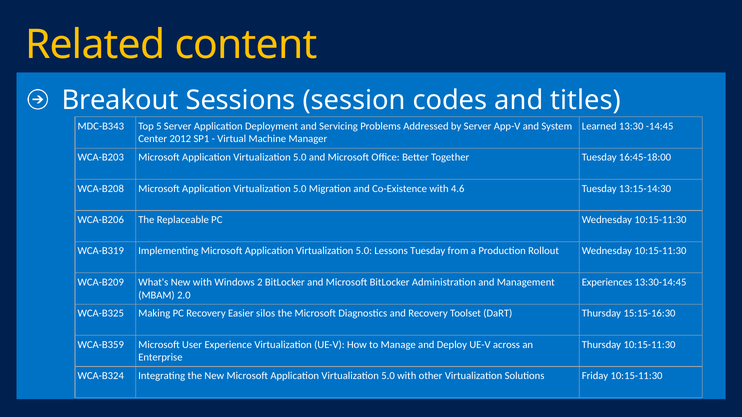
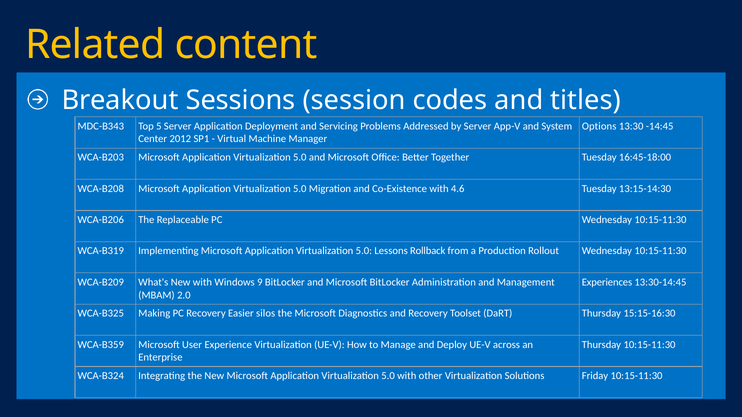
Learned: Learned -> Options
Lessons Tuesday: Tuesday -> Rollback
2: 2 -> 9
